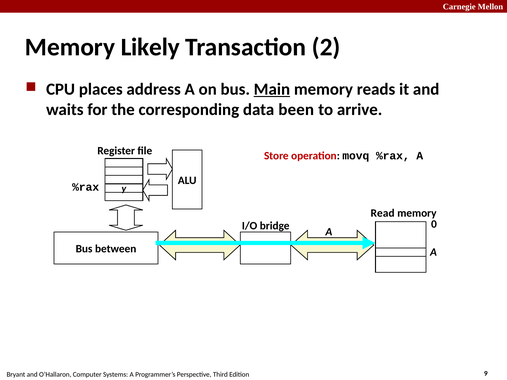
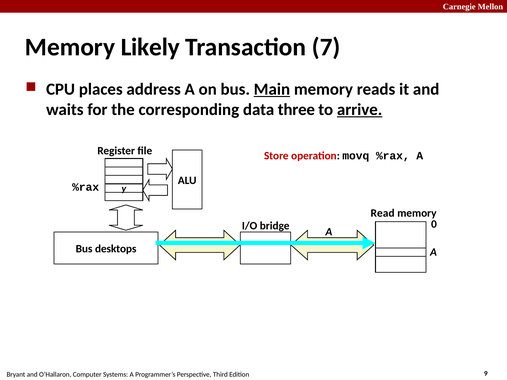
2: 2 -> 7
been: been -> three
arrive underline: none -> present
between: between -> desktops
